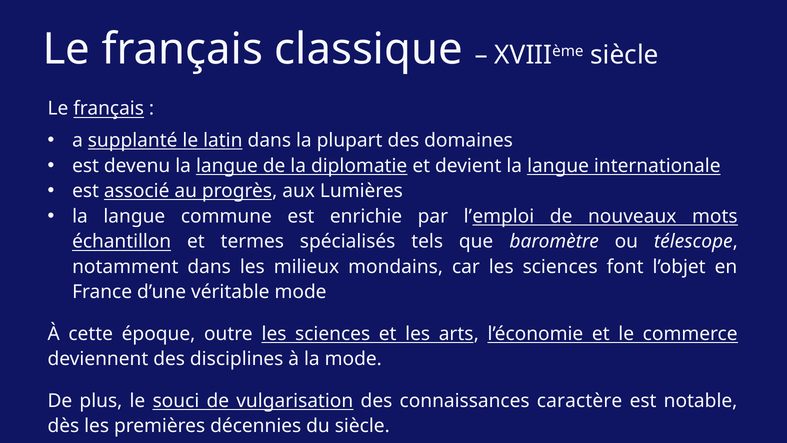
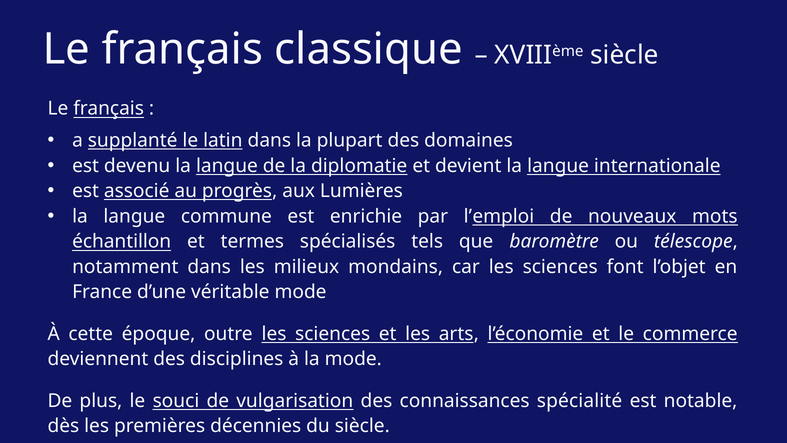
caractère: caractère -> spécialité
